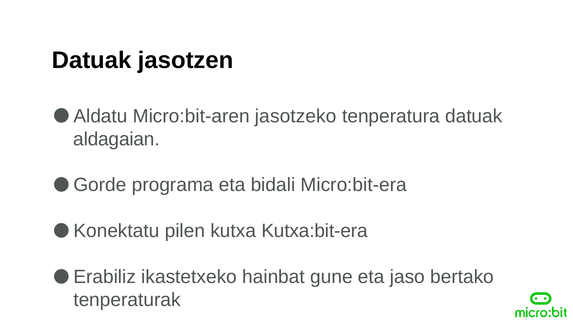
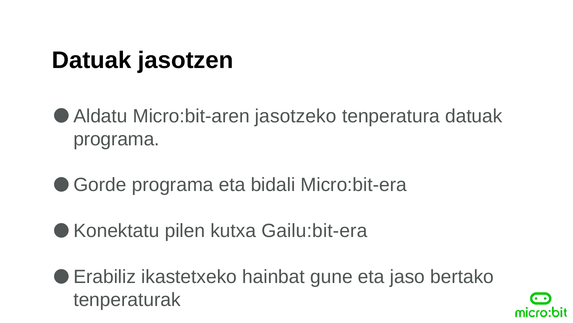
aldagaian at (116, 139): aldagaian -> programa
Kutxa:bit-era: Kutxa:bit-era -> Gailu:bit-era
